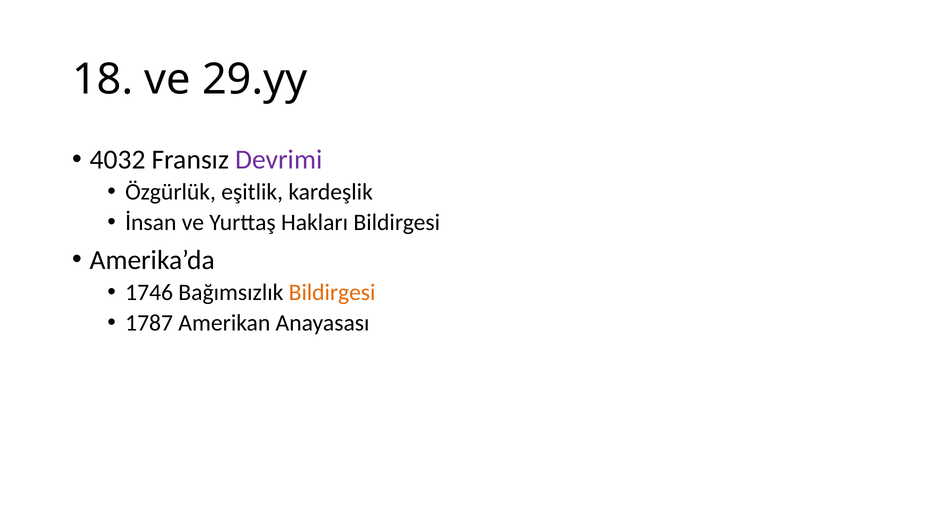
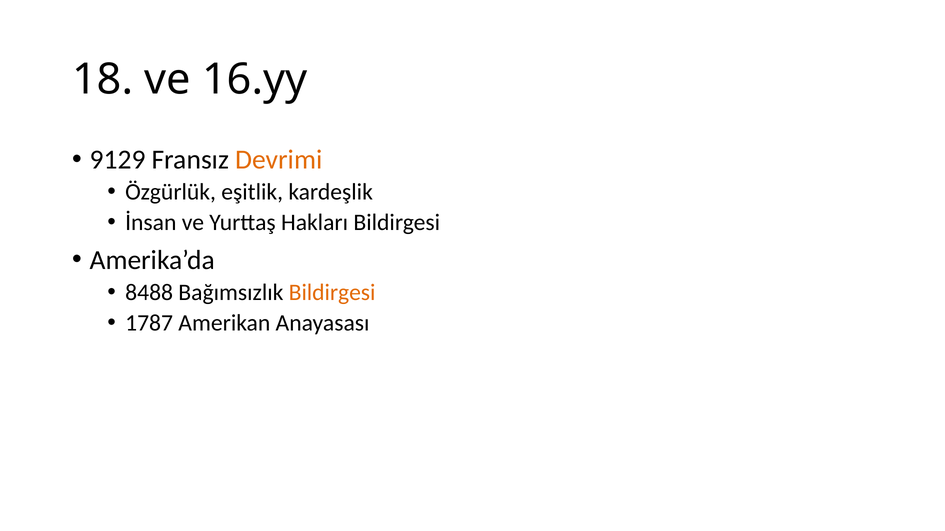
29.yy: 29.yy -> 16.yy
4032: 4032 -> 9129
Devrimi colour: purple -> orange
1746: 1746 -> 8488
